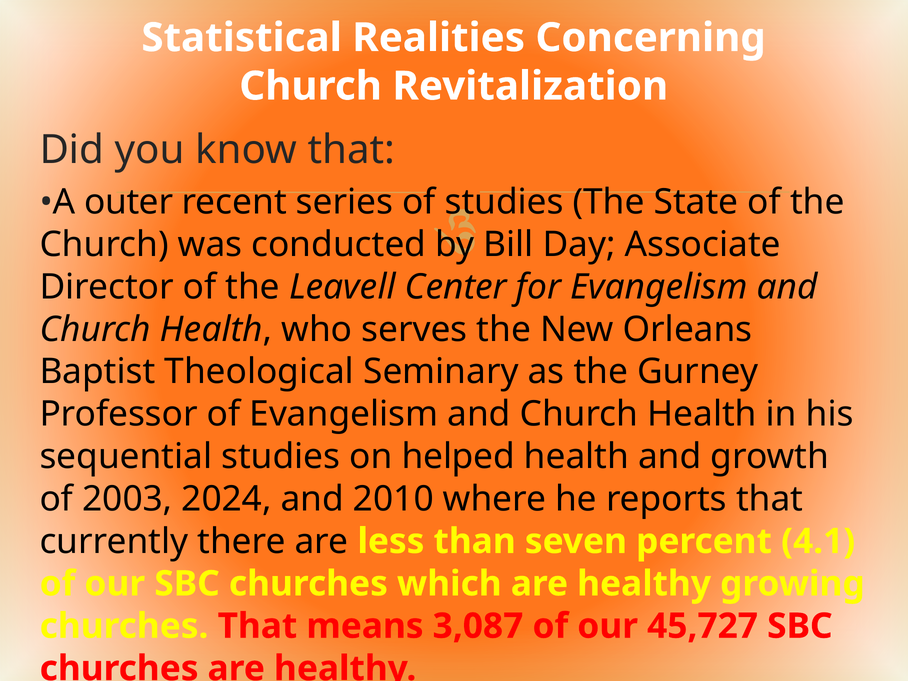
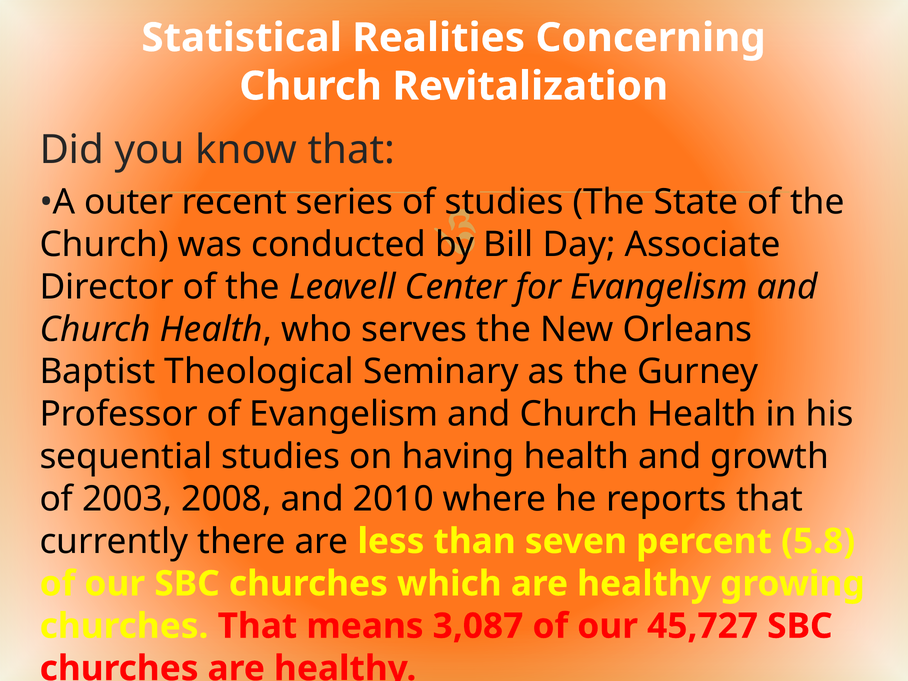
helped: helped -> having
2024: 2024 -> 2008
4.1: 4.1 -> 5.8
